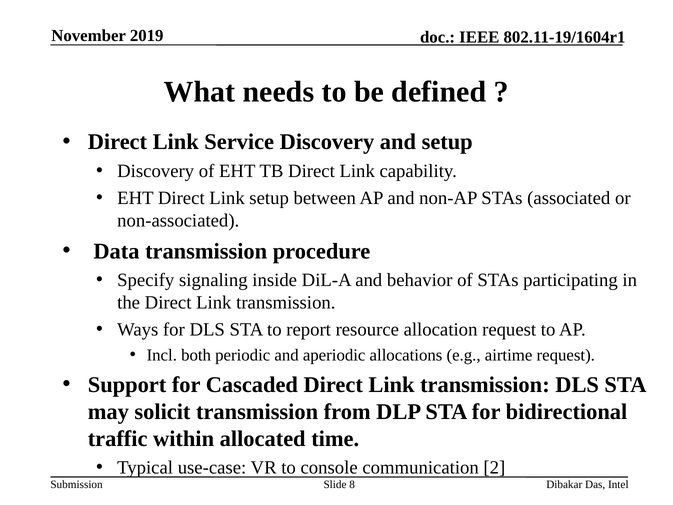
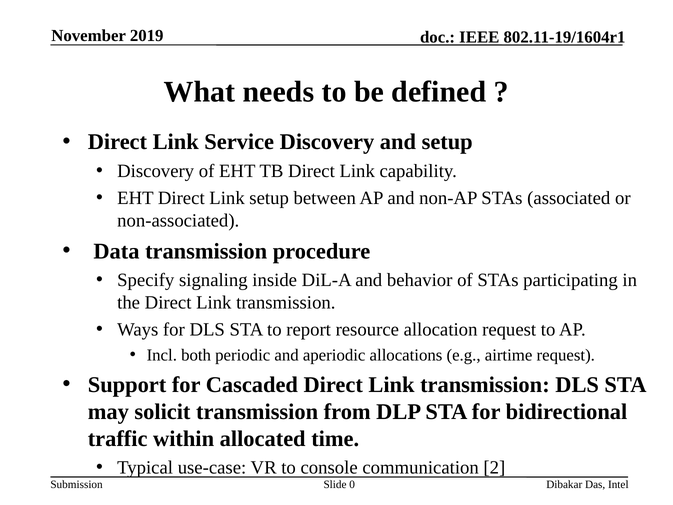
8: 8 -> 0
